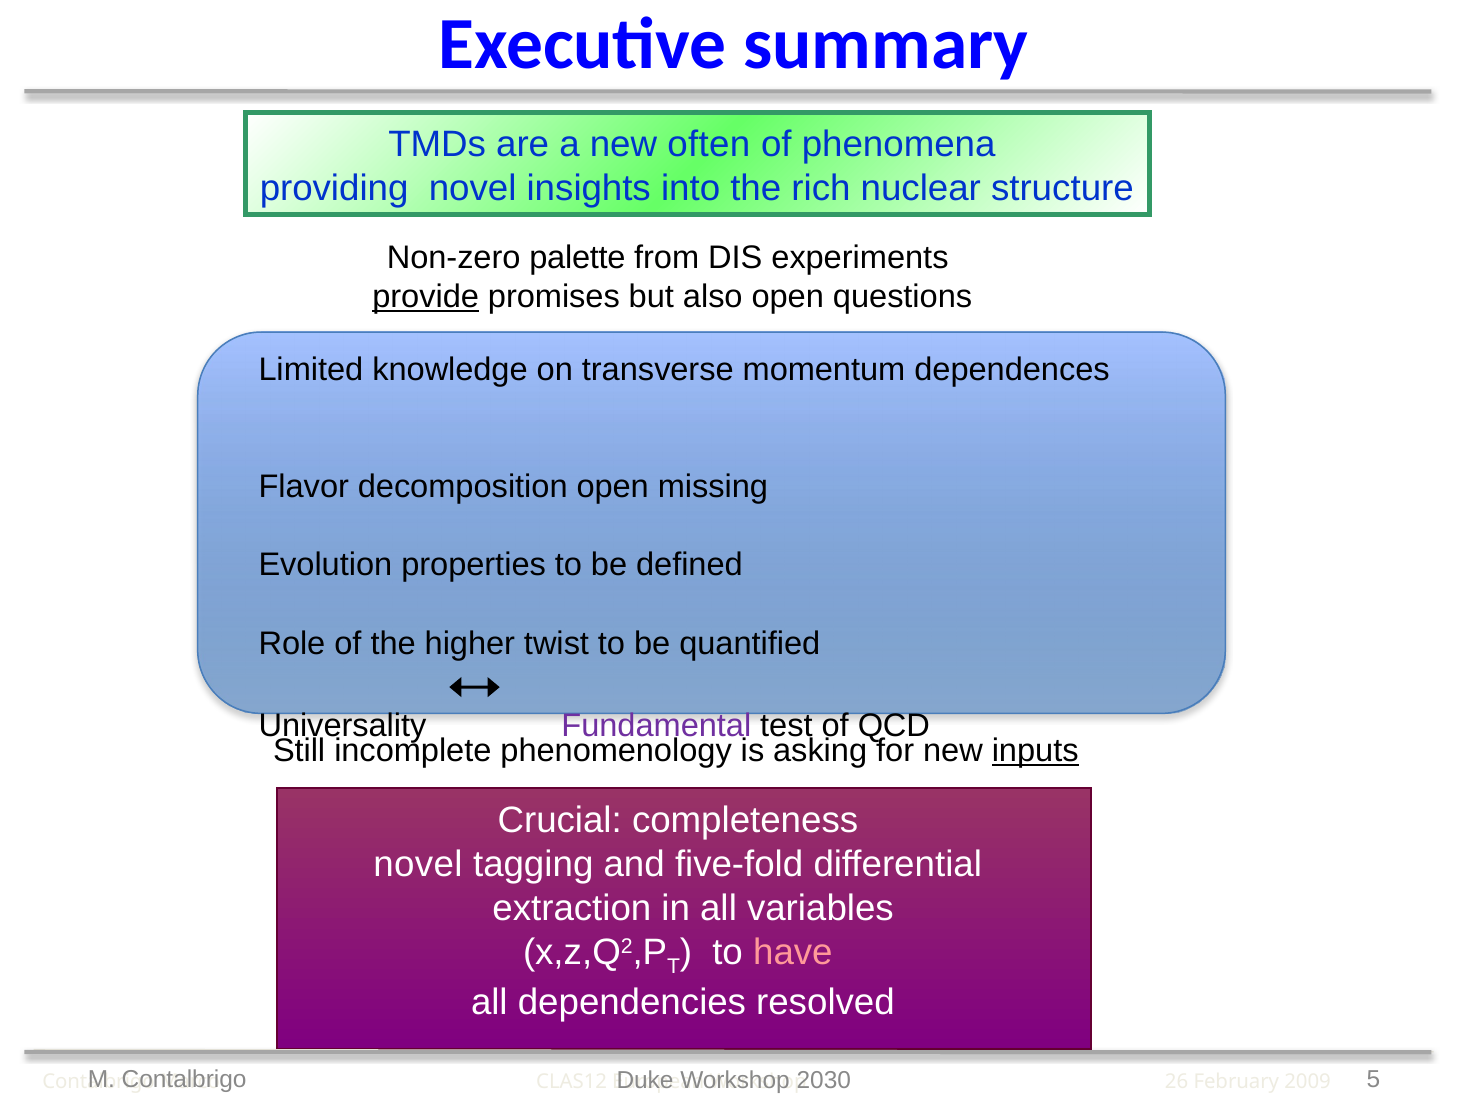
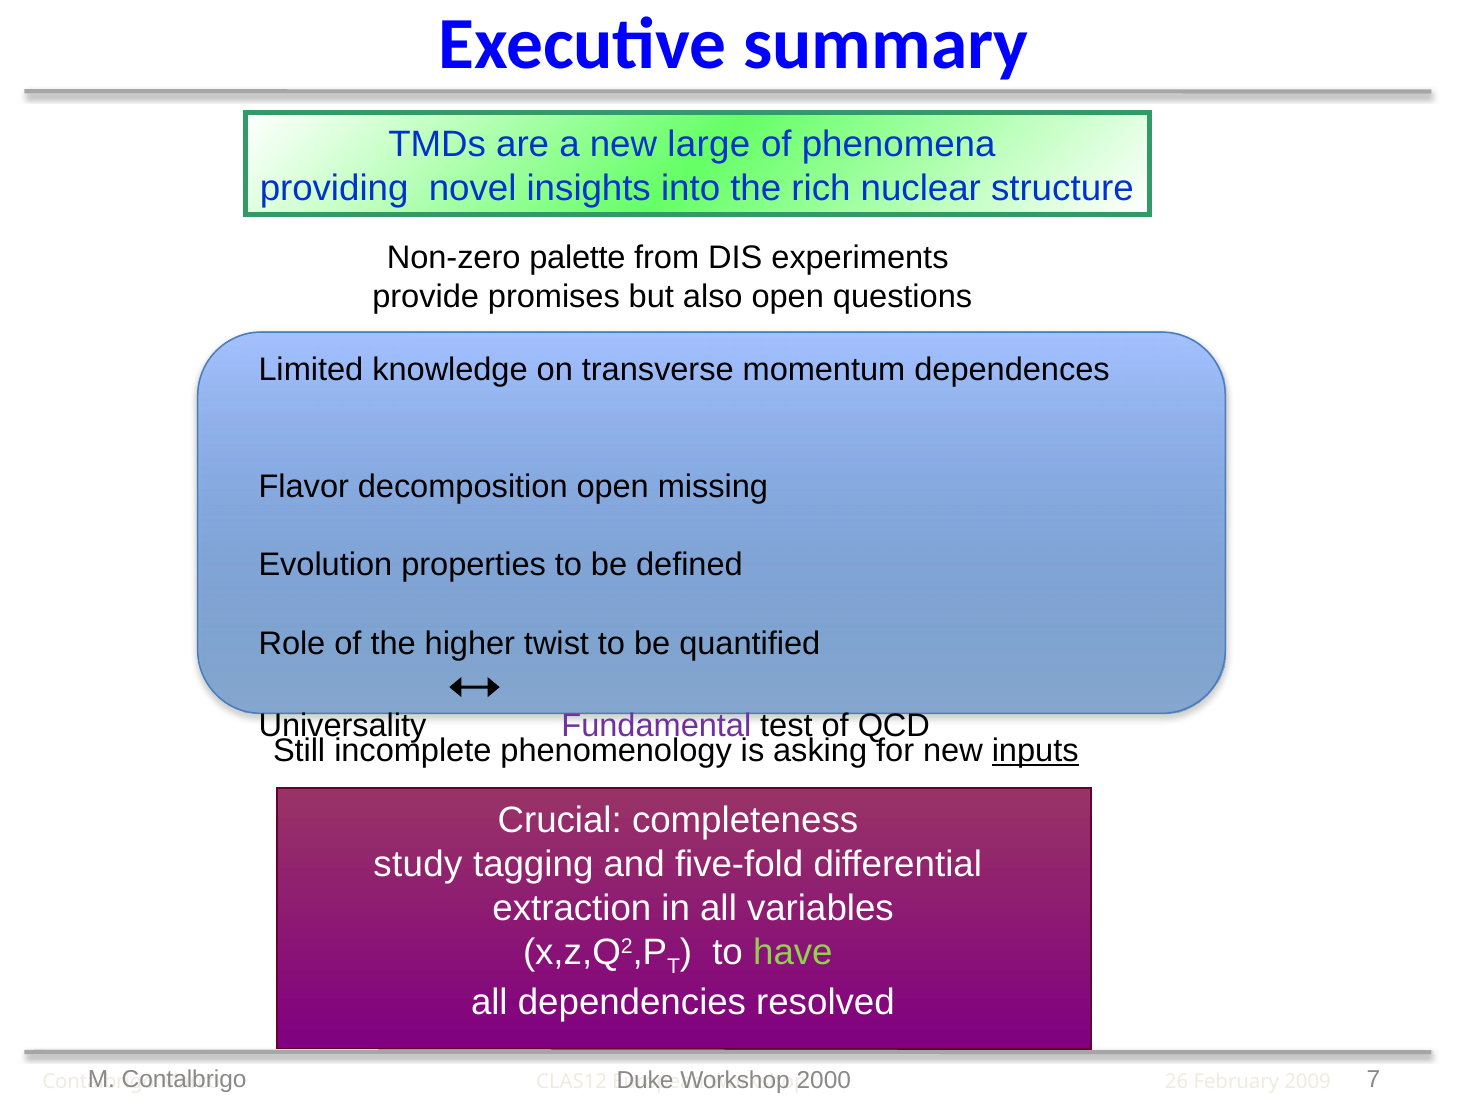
often: often -> large
provide underline: present -> none
novel at (418, 865): novel -> study
have colour: pink -> light green
5: 5 -> 7
2030: 2030 -> 2000
